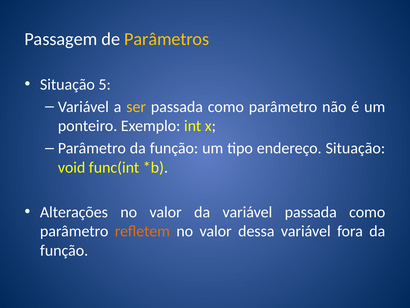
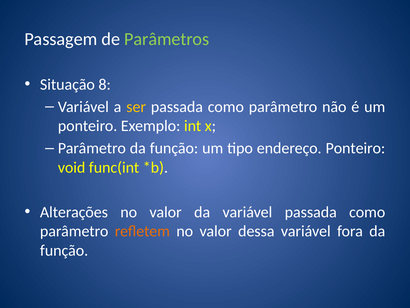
Parâmetros colour: yellow -> light green
5: 5 -> 8
endereço Situação: Situação -> Ponteiro
